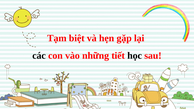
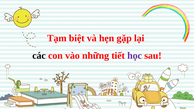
học colour: black -> purple
